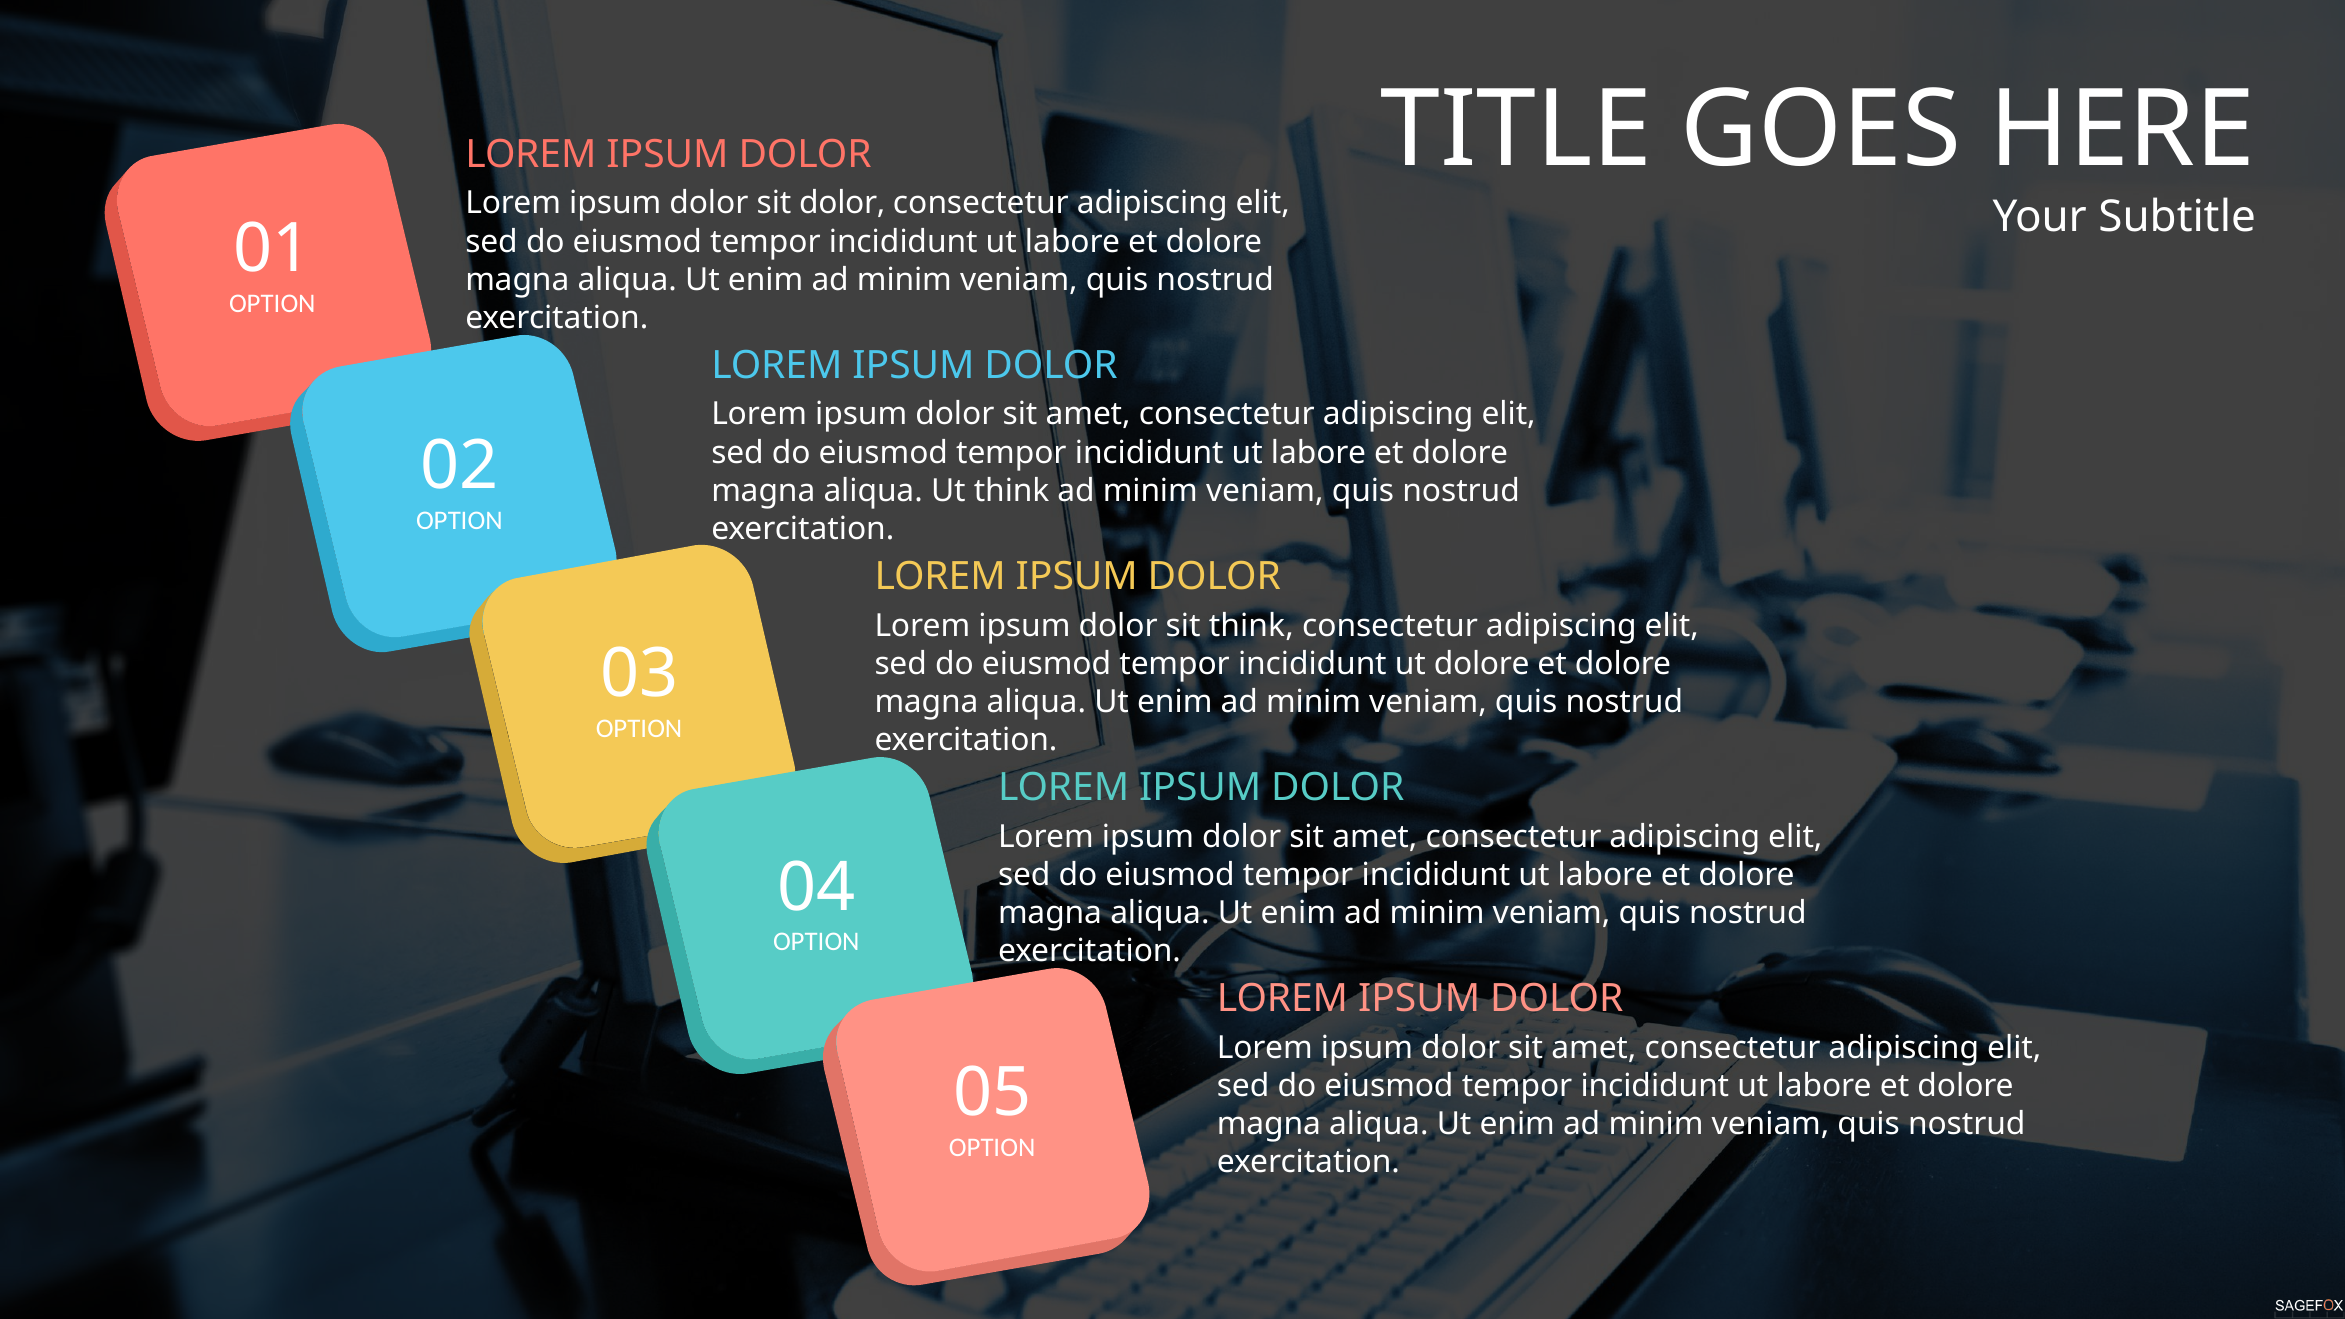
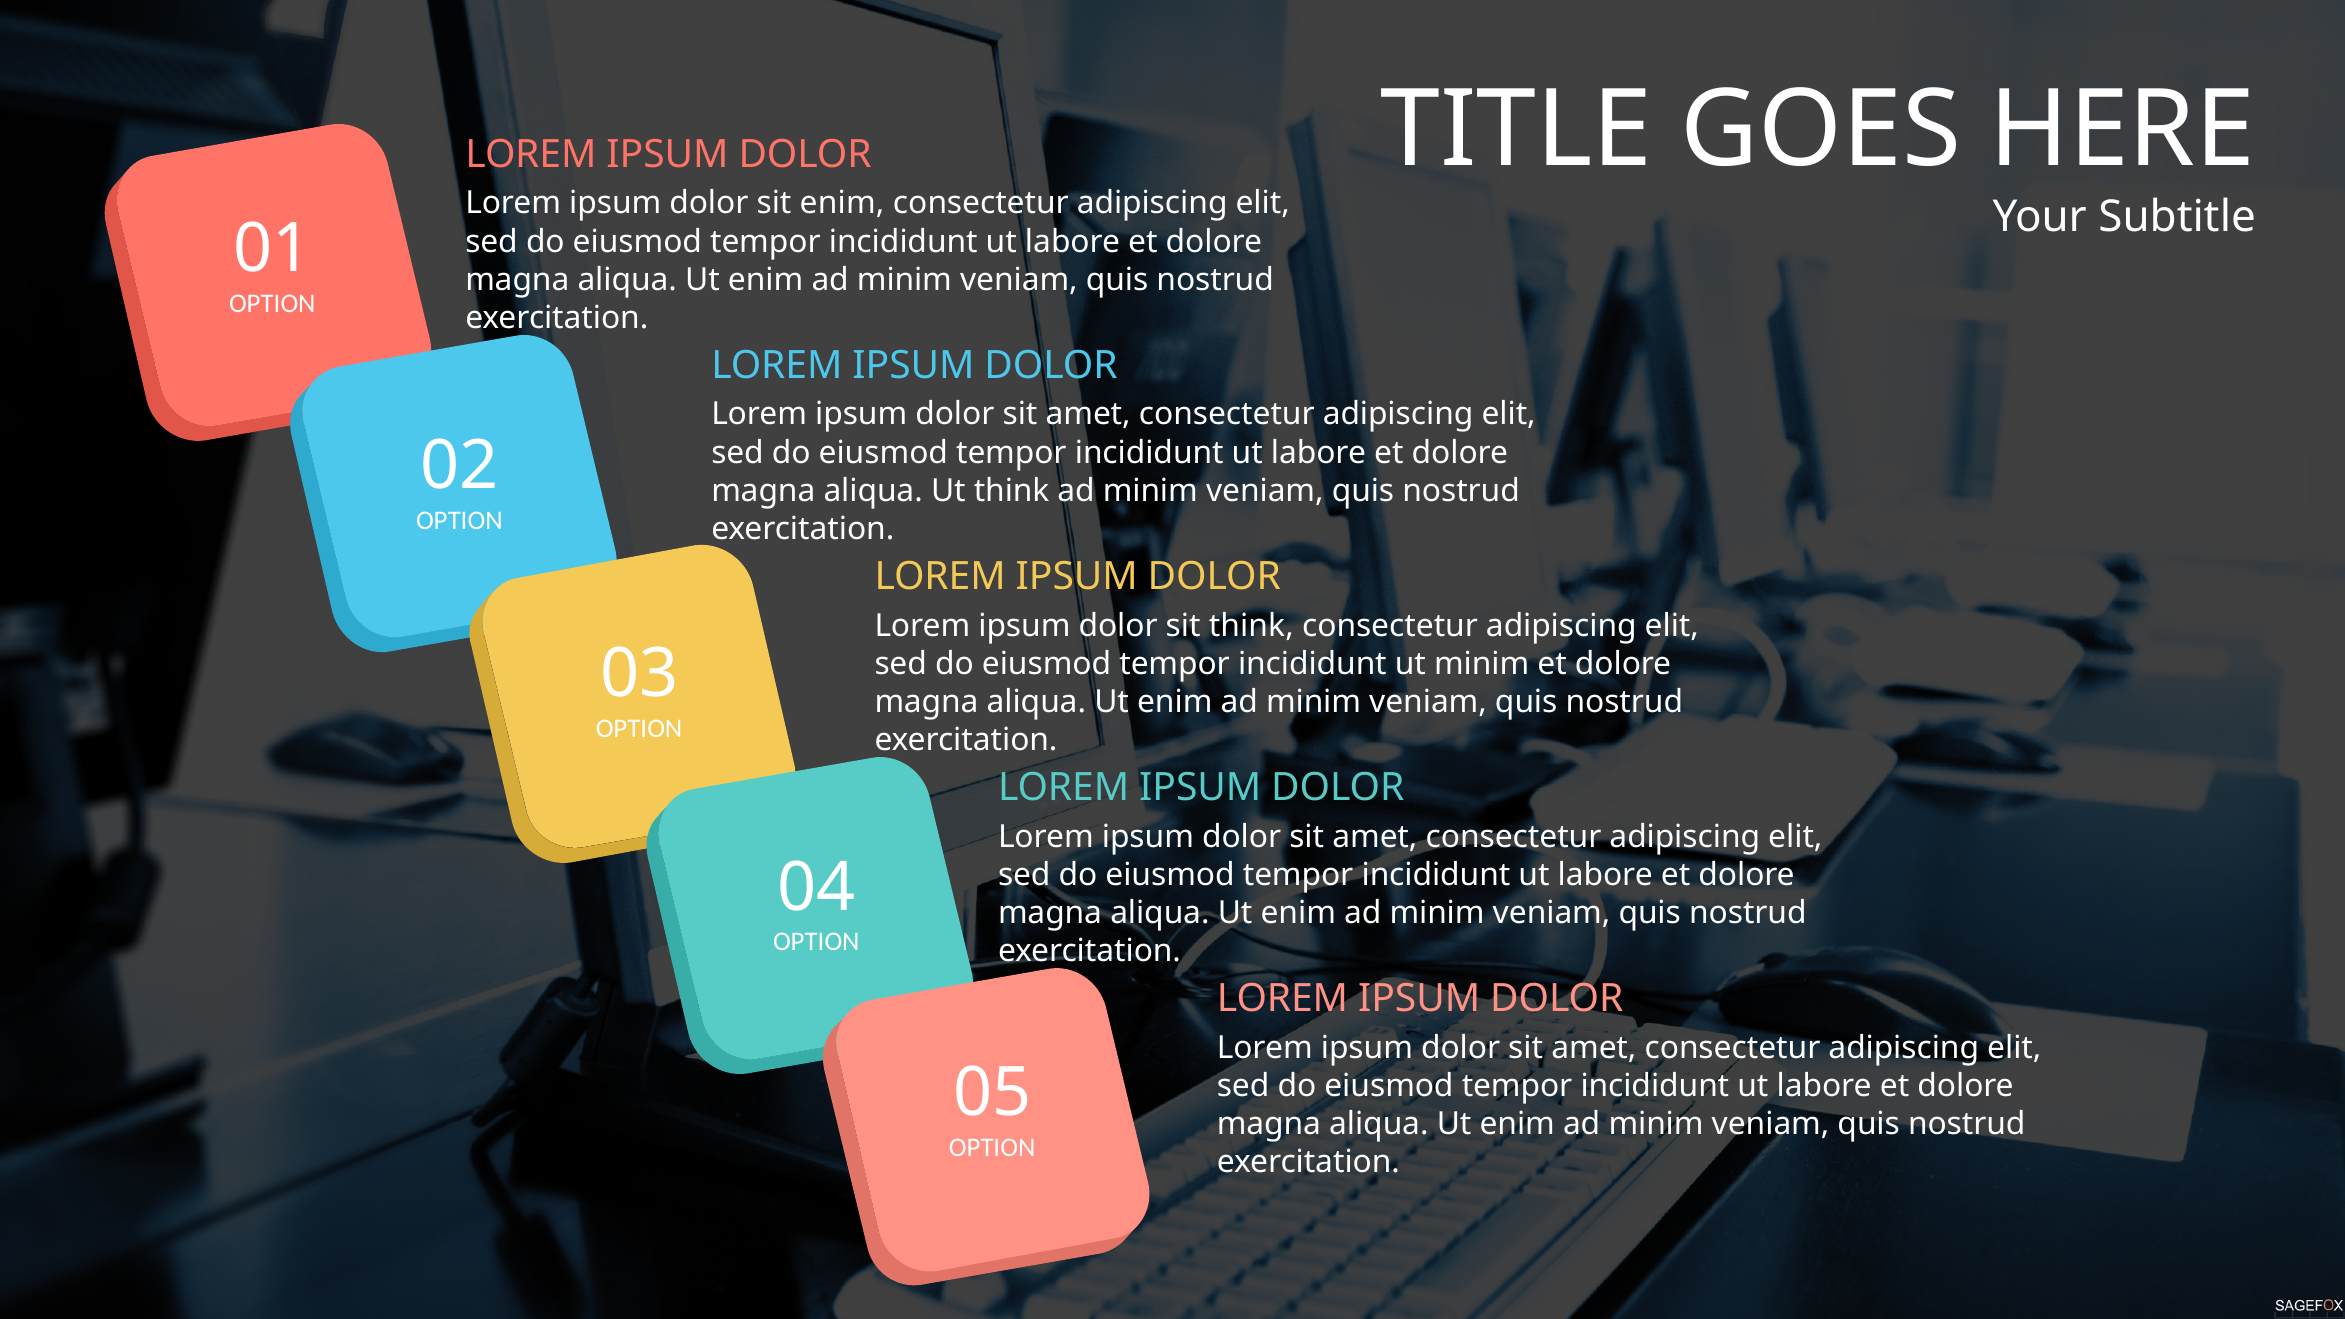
sit dolor: dolor -> enim
ut dolore: dolore -> minim
